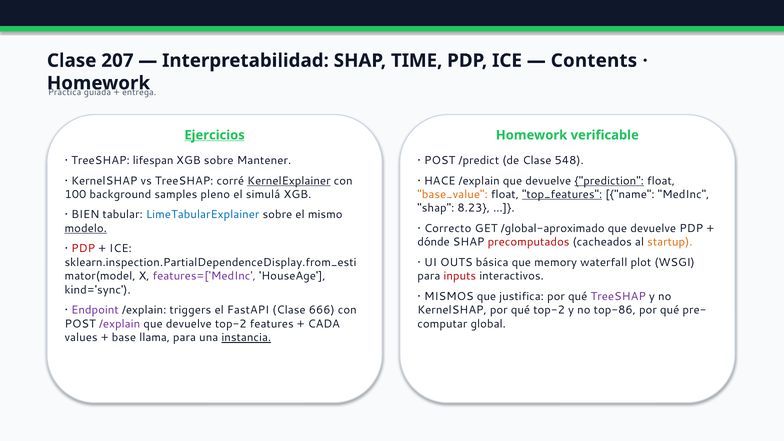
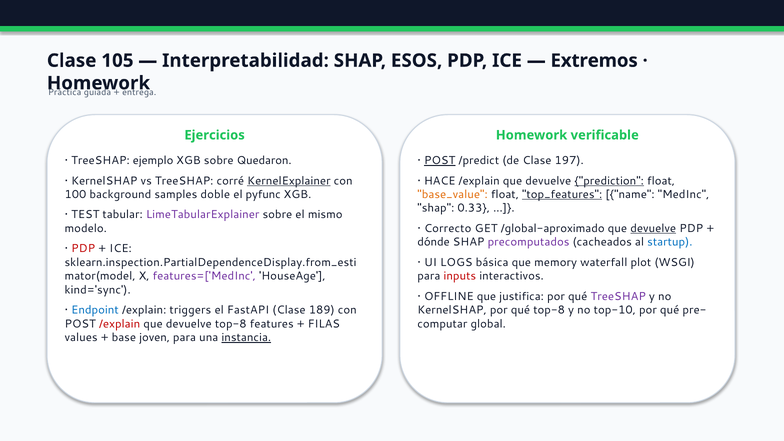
207: 207 -> 105
TIME: TIME -> ESOS
Contents: Contents -> Extremos
Ejercicios underline: present -> none
lifespan: lifespan -> ejemplo
Mantener: Mantener -> Quedaron
POST at (440, 160) underline: none -> present
548: 548 -> 197
pleno: pleno -> doble
simulá: simulá -> pyfunc
8.23: 8.23 -> 0.33
BIEN: BIEN -> TEST
LimeTabularExplainer colour: blue -> purple
modelo underline: present -> none
devuelve at (653, 228) underline: none -> present
precomputados colour: red -> purple
startup colour: orange -> blue
OUTS: OUTS -> LOGS
MISMOS: MISMOS -> OFFLINE
Endpoint colour: purple -> blue
666: 666 -> 189
qué top-2: top-2 -> top-8
top-86: top-86 -> top-10
/explain at (120, 324) colour: purple -> red
devuelve top-2: top-2 -> top-8
CADA: CADA -> FILAS
llama: llama -> joven
